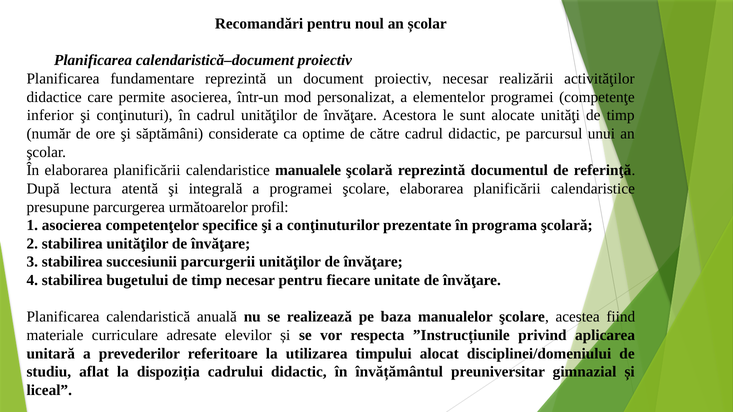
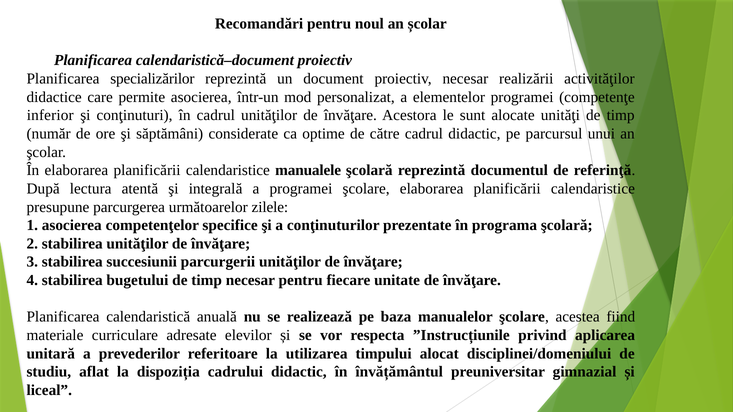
fundamentare: fundamentare -> specializărilor
profil: profil -> zilele
